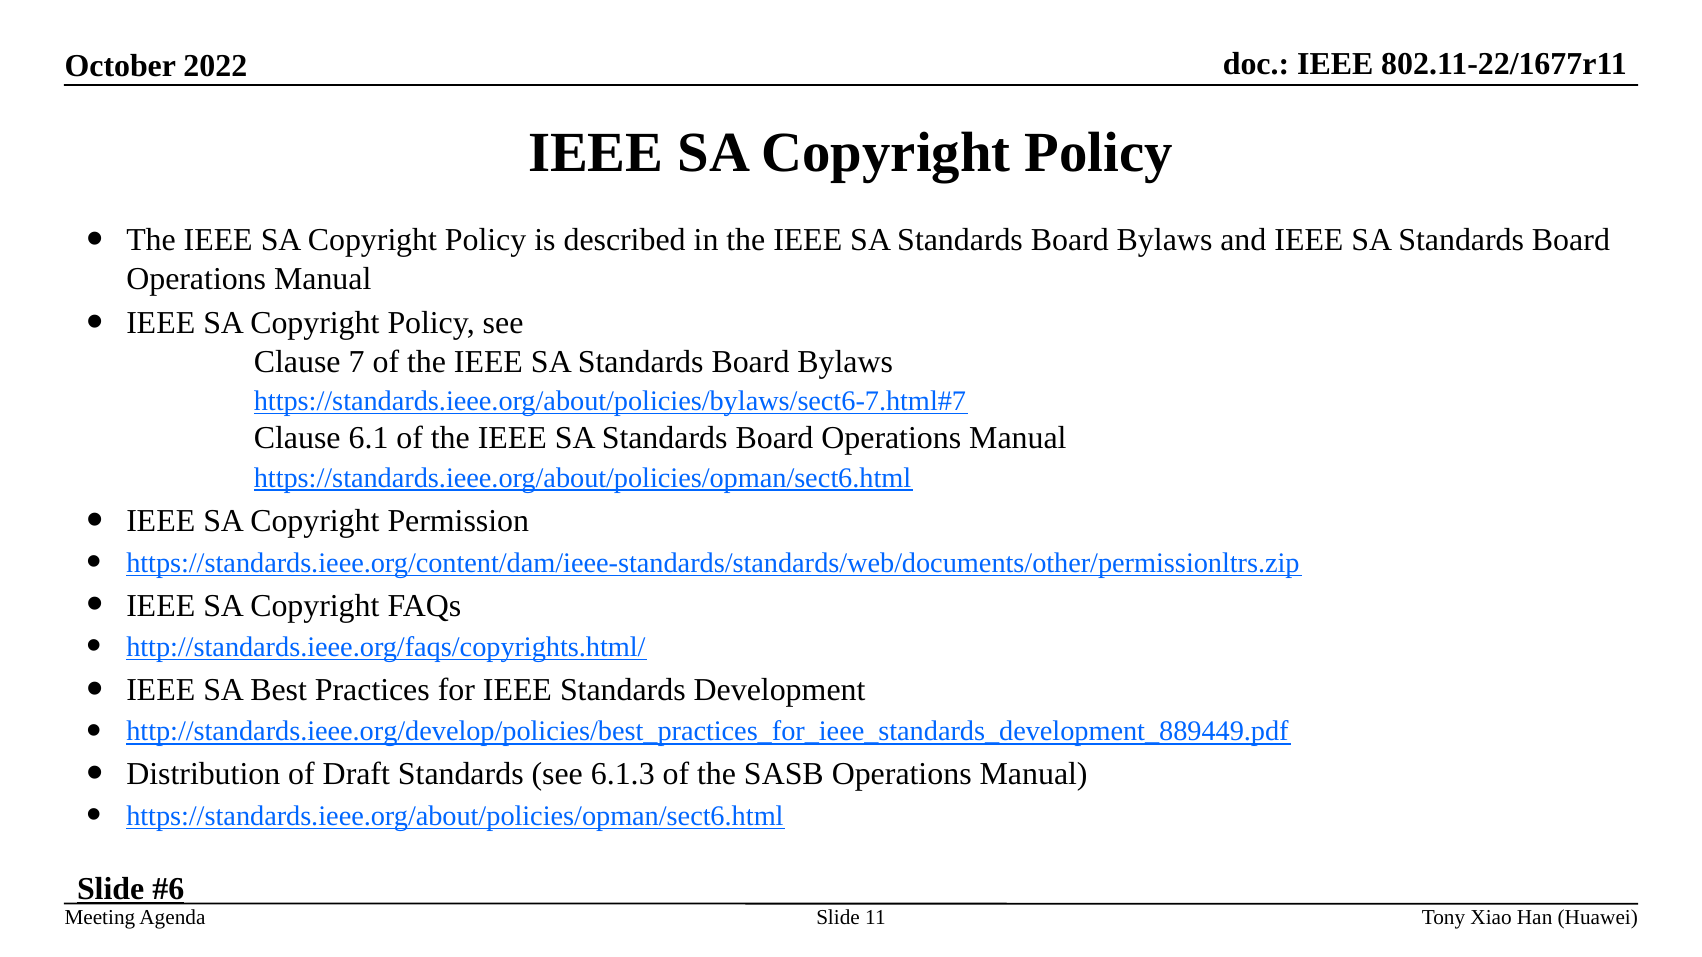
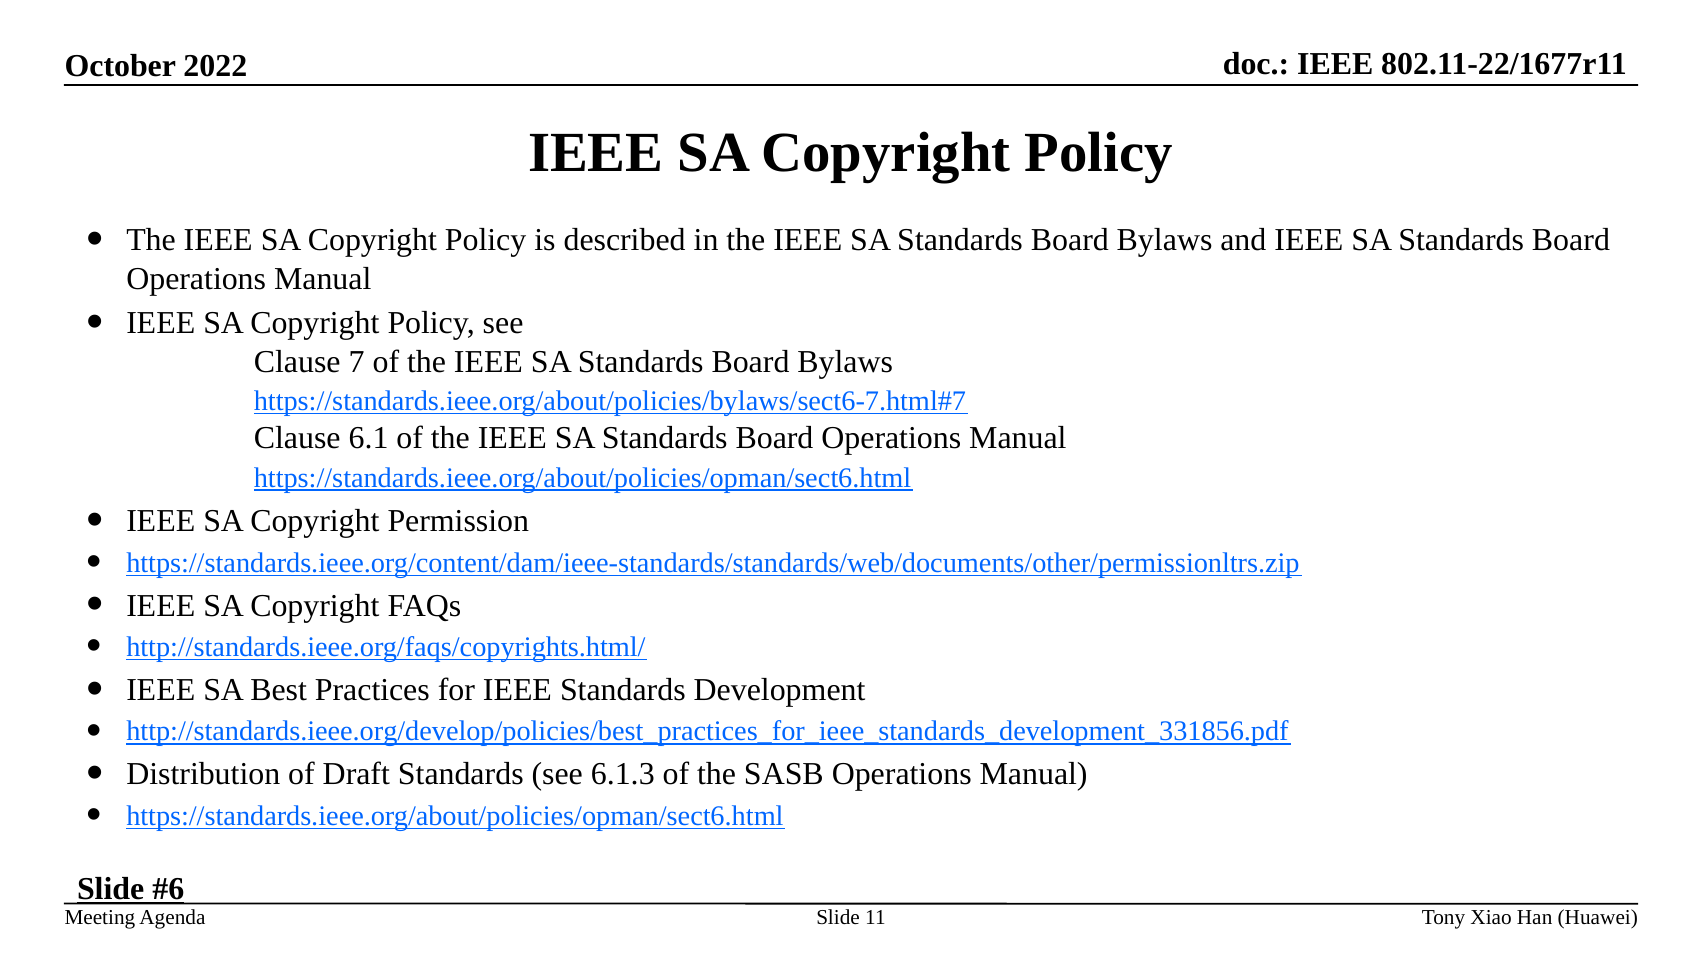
http://standards.ieee.org/develop/policies/best_practices_for_ieee_standards_development_889449.pdf: http://standards.ieee.org/develop/policies/best_practices_for_ieee_standards_development_889449.pdf -> http://standards.ieee.org/develop/policies/best_practices_for_ieee_standards_development_331856.pdf
